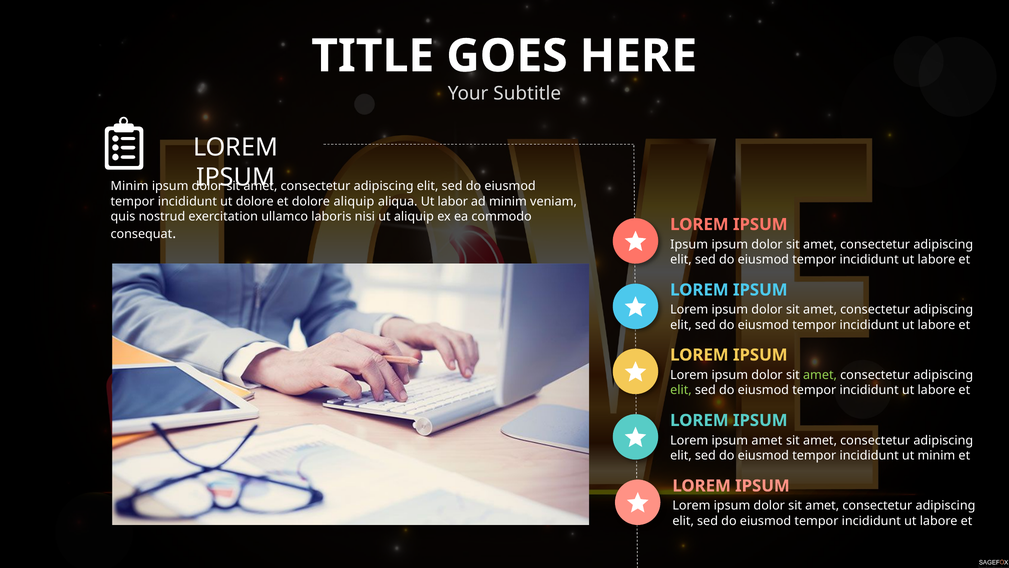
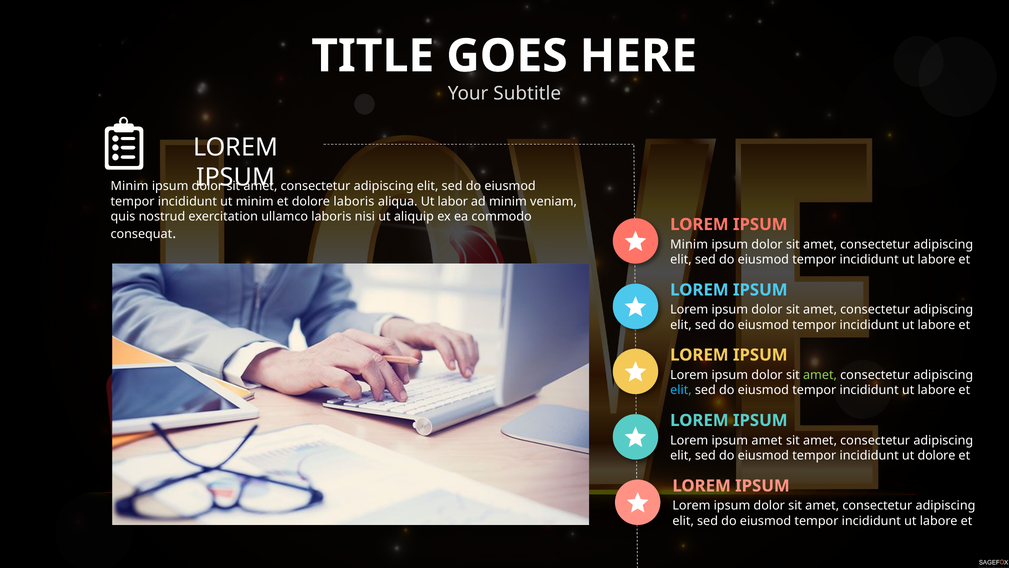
ut dolore: dolore -> minim
dolore aliquip: aliquip -> laboris
Ipsum at (689, 244): Ipsum -> Minim
elit at (681, 390) colour: light green -> light blue
ut minim: minim -> dolore
